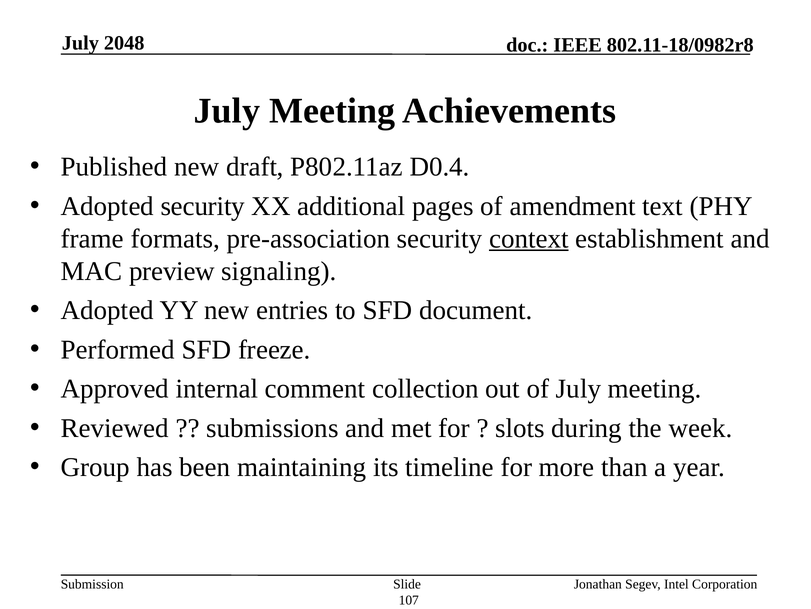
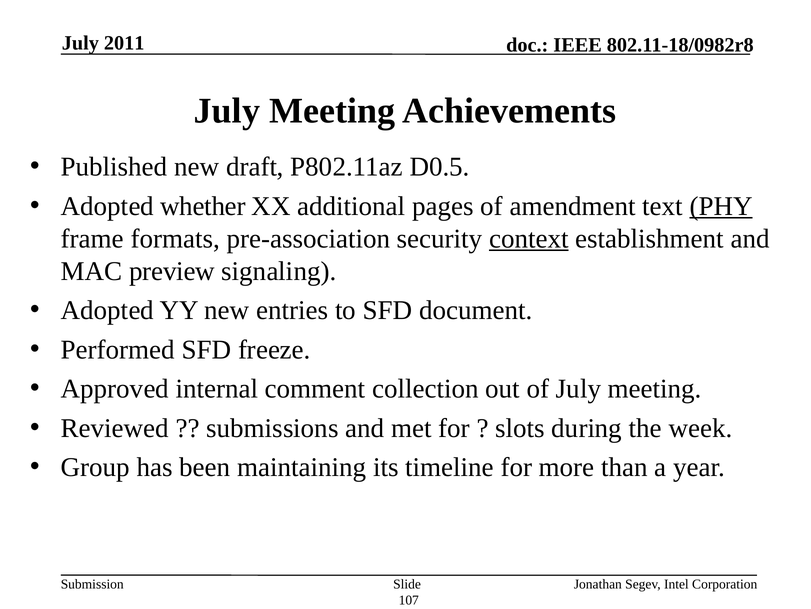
2048: 2048 -> 2011
D0.4: D0.4 -> D0.5
Adopted security: security -> whether
PHY underline: none -> present
